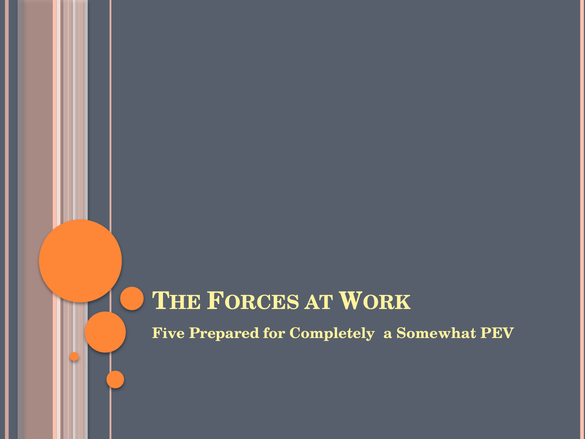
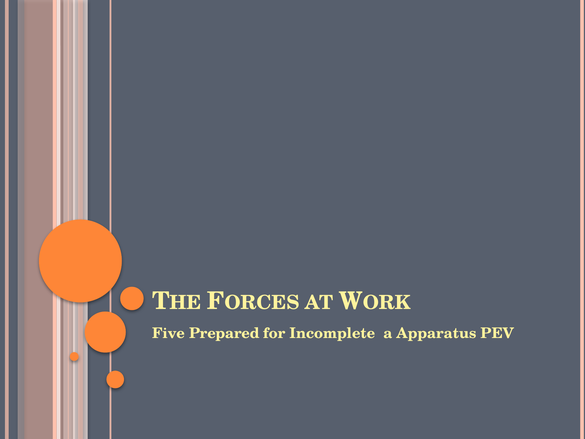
Completely: Completely -> Incomplete
Somewhat: Somewhat -> Apparatus
